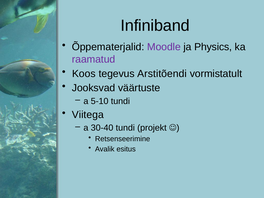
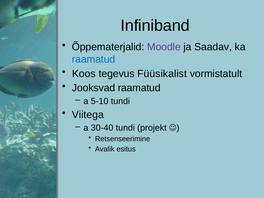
Physics: Physics -> Saadav
raamatud at (94, 59) colour: purple -> blue
Arstitõendi: Arstitõendi -> Füüsikalist
Jooksvad väärtuste: väärtuste -> raamatud
